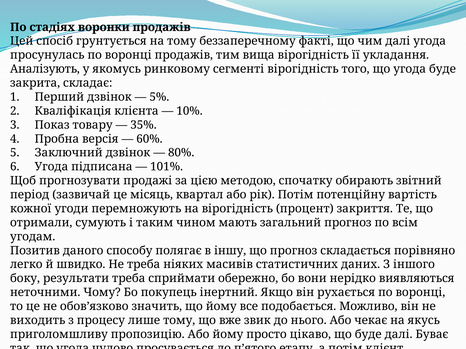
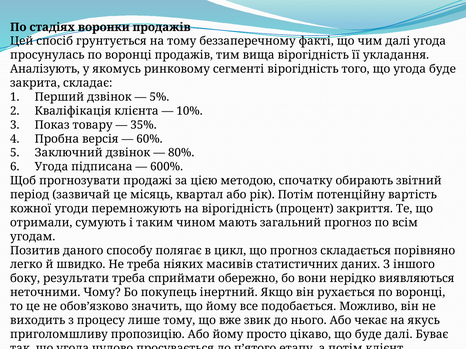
101%: 101% -> 600%
іншу: іншу -> цикл
